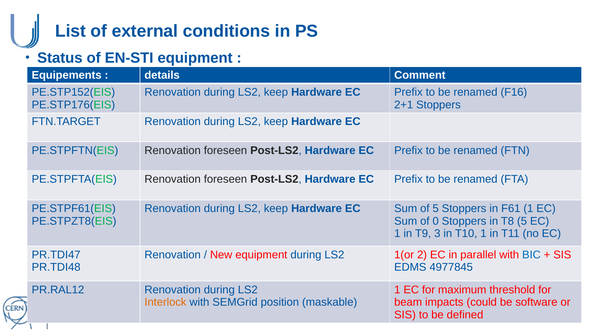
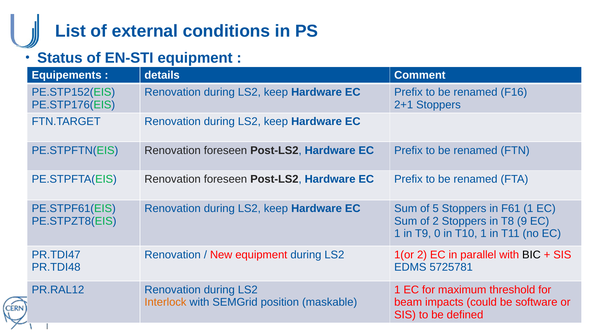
of 0: 0 -> 2
T8 5: 5 -> 9
3: 3 -> 0
BIC colour: blue -> black
4977845: 4977845 -> 5725781
